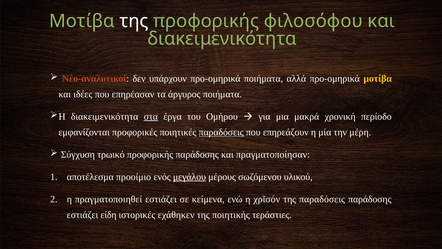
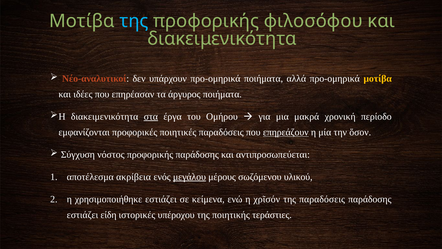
της at (134, 21) colour: white -> light blue
παραδόσεις at (221, 132) underline: present -> none
επηρεάζουν underline: none -> present
μέρη: μέρη -> ὅσον
τρωικό: τρωικό -> νόστος
πραγματοποίησαν: πραγματοποίησαν -> αντιπροσωπεύεται
προοίμιο: προοίμιο -> ακρίβεια
πραγματοποιηθεί: πραγματοποιηθεί -> χρησιμοποιήθηκε
εχάθηκεν: εχάθηκεν -> υπέροχου
